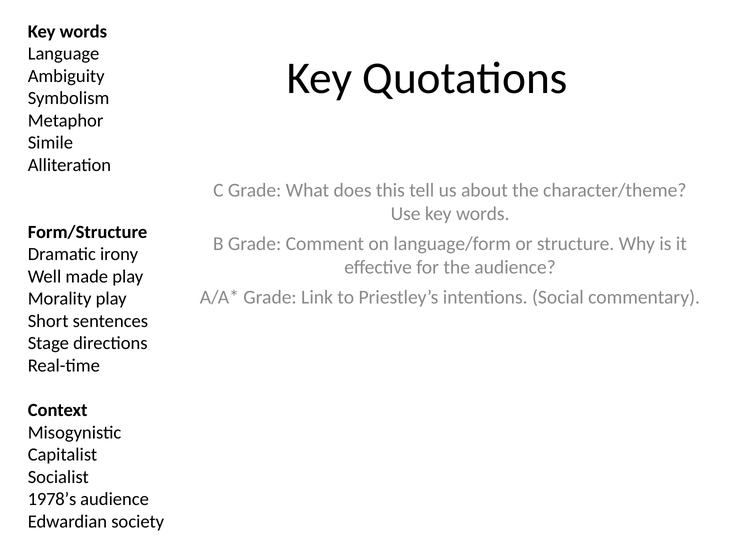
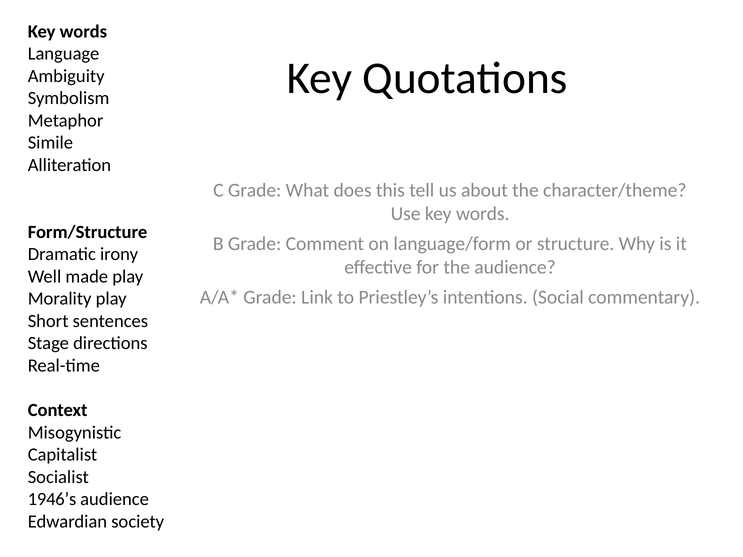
1978’s: 1978’s -> 1946’s
